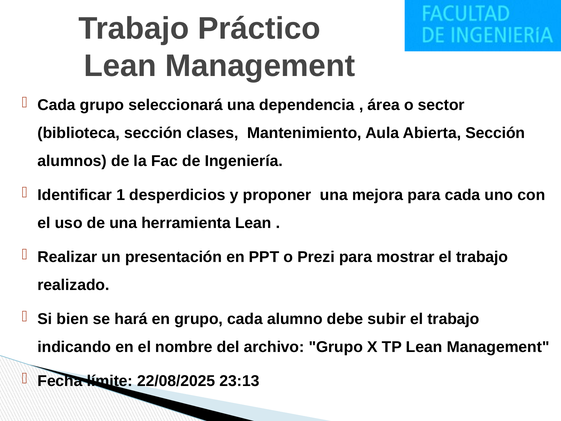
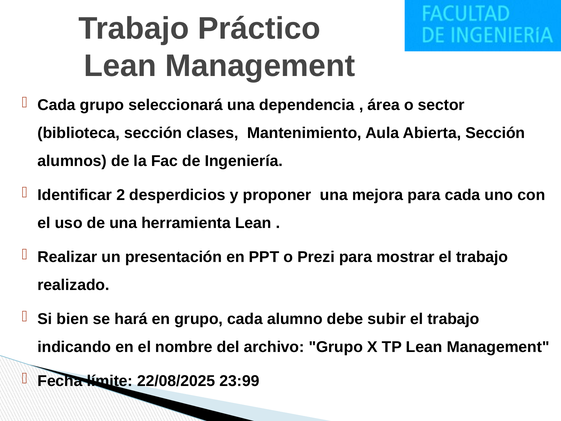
1: 1 -> 2
23:13: 23:13 -> 23:99
